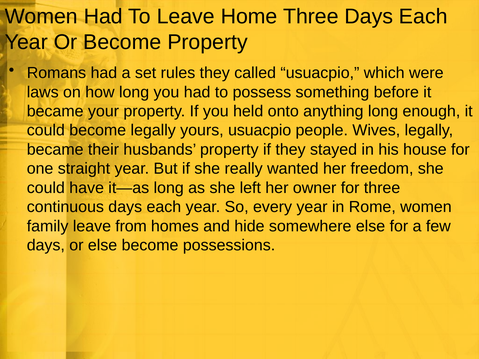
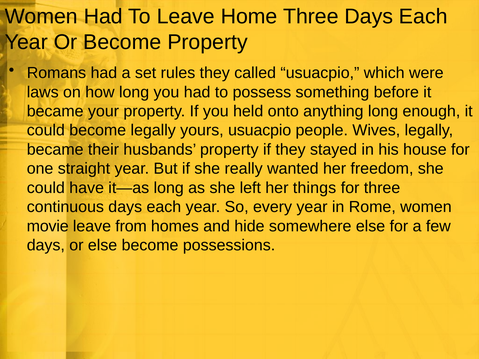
owner: owner -> things
family: family -> movie
